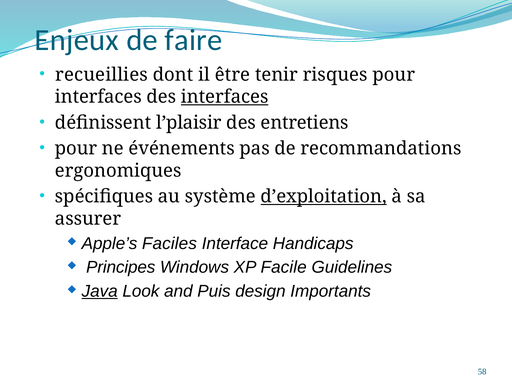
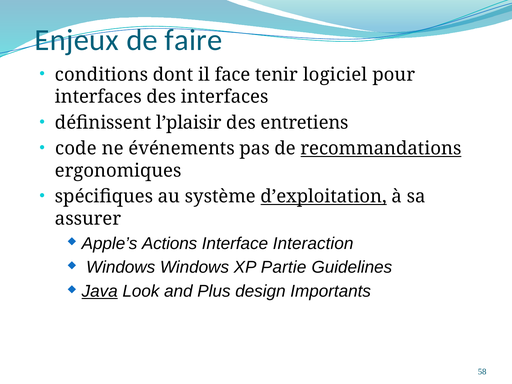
recueillies: recueillies -> conditions
être: être -> face
risques: risques -> logiciel
interfaces at (225, 97) underline: present -> none
pour at (76, 149): pour -> code
recommandations underline: none -> present
Faciles: Faciles -> Actions
Handicaps: Handicaps -> Interaction
Principes at (121, 267): Principes -> Windows
Facile: Facile -> Partie
Puis: Puis -> Plus
